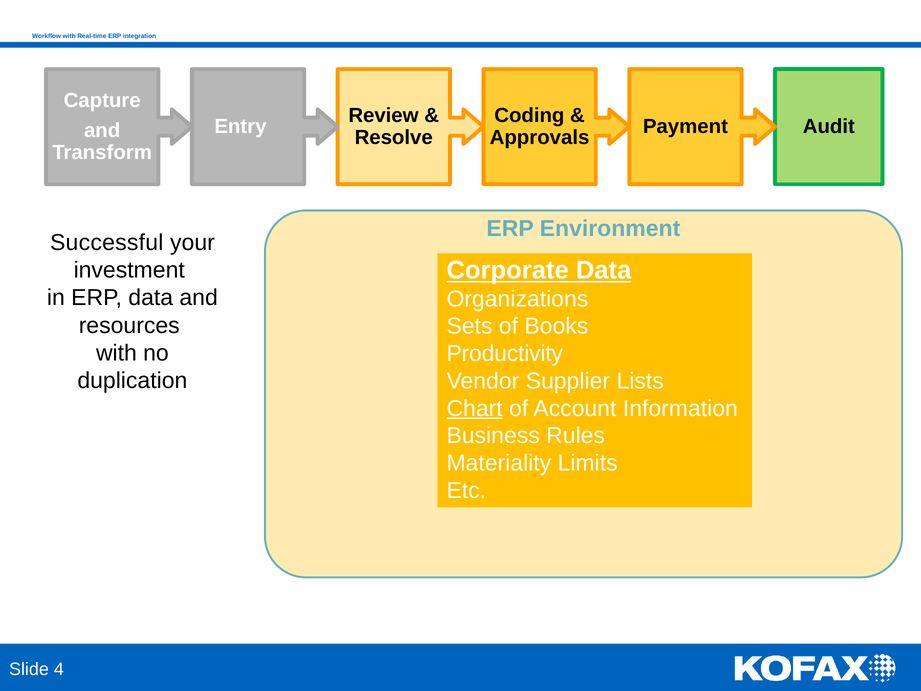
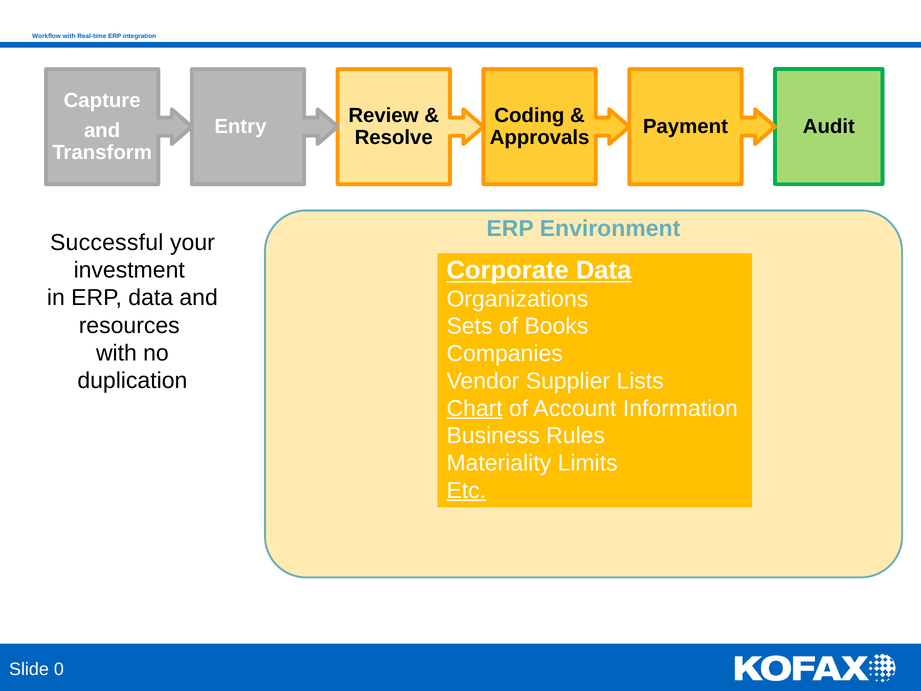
Productivity: Productivity -> Companies
Etc underline: none -> present
4: 4 -> 0
